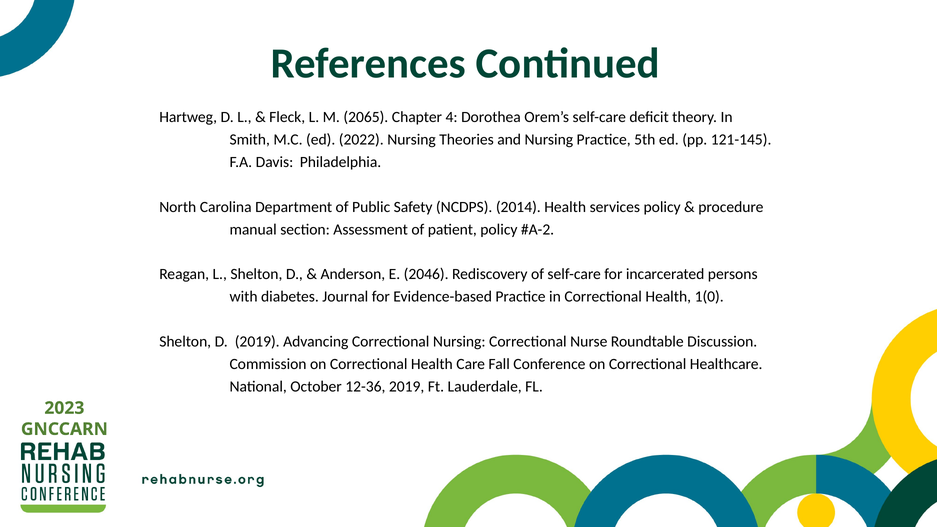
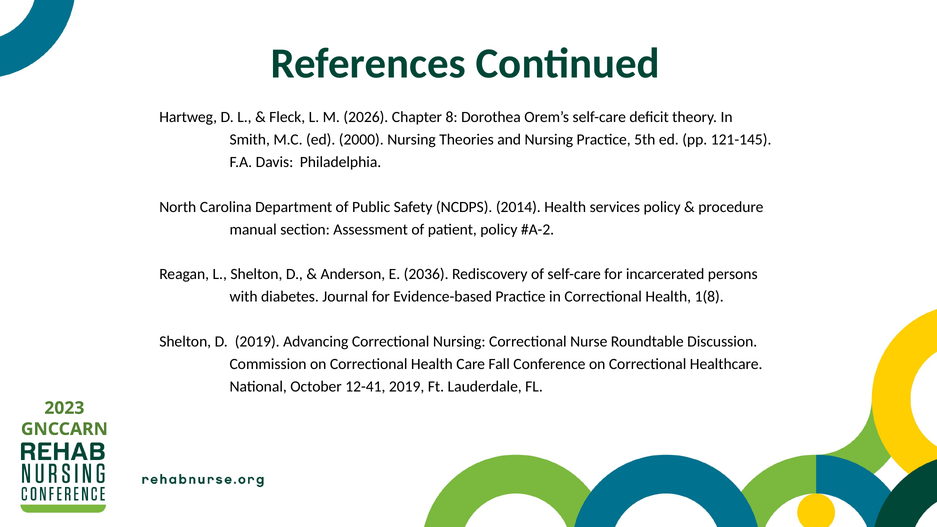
2065: 2065 -> 2026
4: 4 -> 8
2022: 2022 -> 2000
2046: 2046 -> 2036
1(0: 1(0 -> 1(8
12-36: 12-36 -> 12-41
